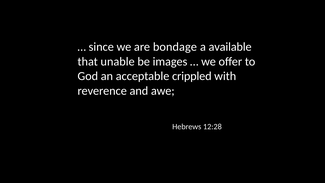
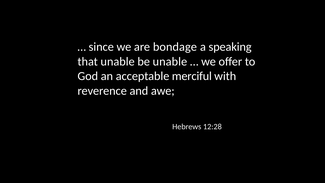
available: available -> speaking
be images: images -> unable
crippled: crippled -> merciful
